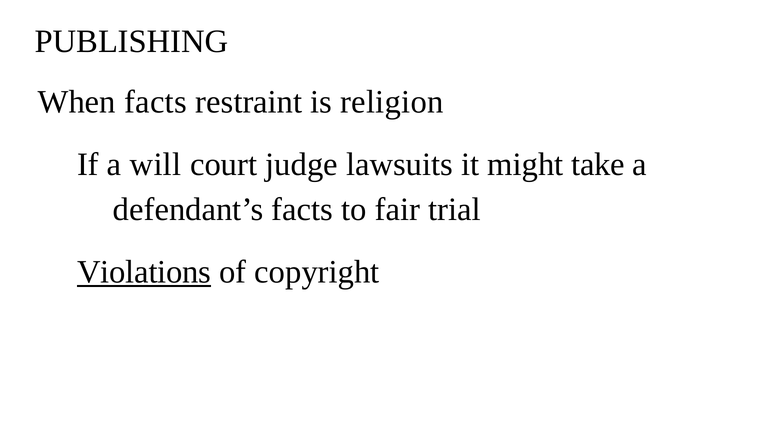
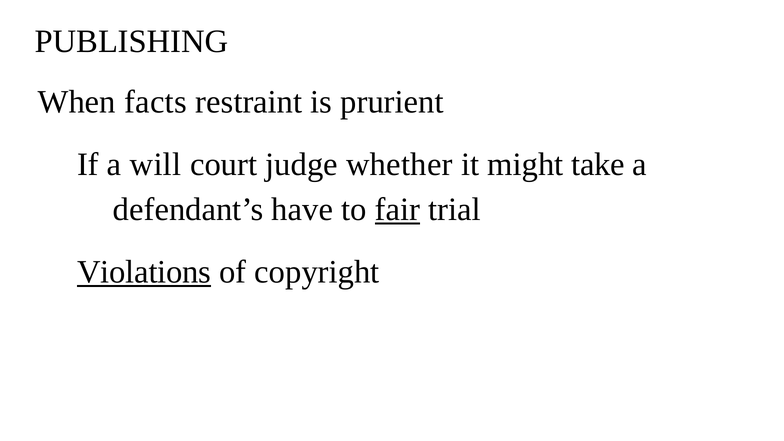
religion: religion -> prurient
lawsuits: lawsuits -> whether
defendant’s facts: facts -> have
fair underline: none -> present
